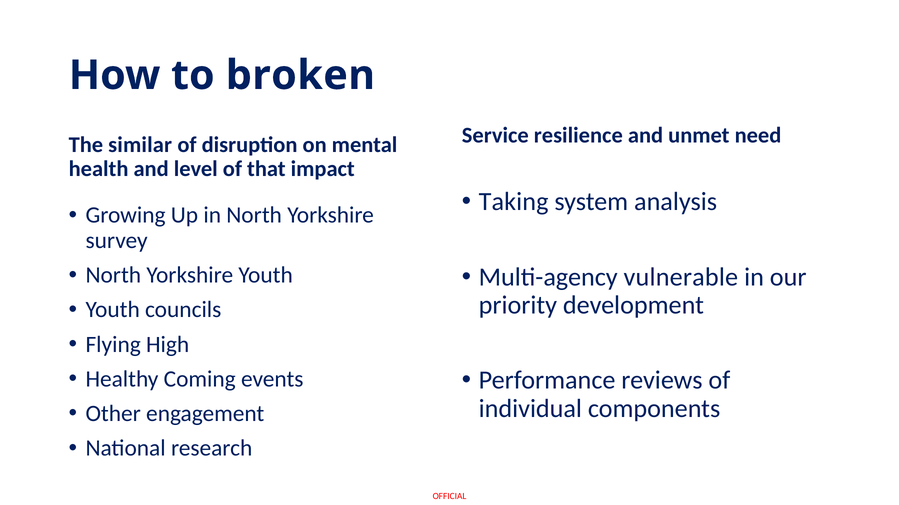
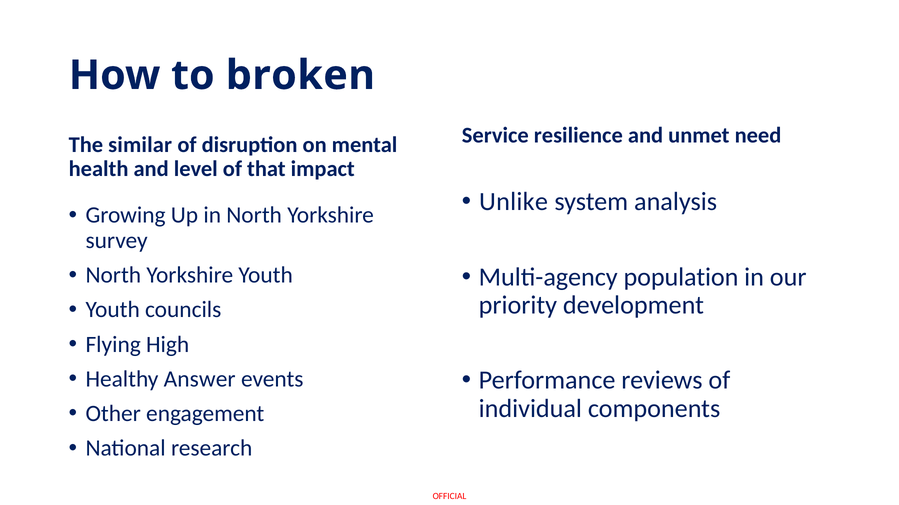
Taking: Taking -> Unlike
vulnerable: vulnerable -> population
Coming: Coming -> Answer
